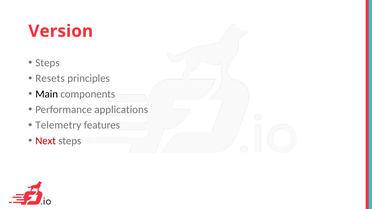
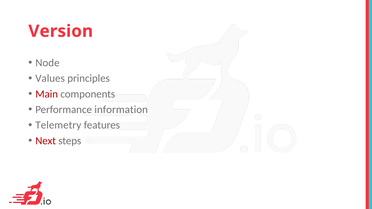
Steps at (47, 63): Steps -> Node
Resets: Resets -> Values
Main colour: black -> red
applications: applications -> information
